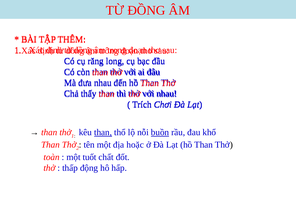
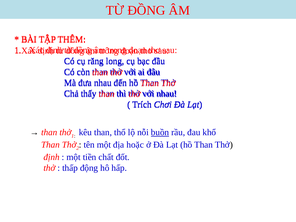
than at (103, 132) underline: present -> none
toàn at (51, 157): toàn -> định
tuốt: tuốt -> tiền
